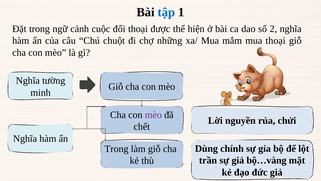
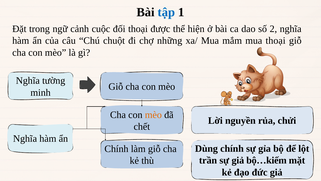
mèo at (153, 114) colour: purple -> orange
Trong at (116, 148): Trong -> Chính
bộ…vàng: bộ…vàng -> bộ…kiếm
